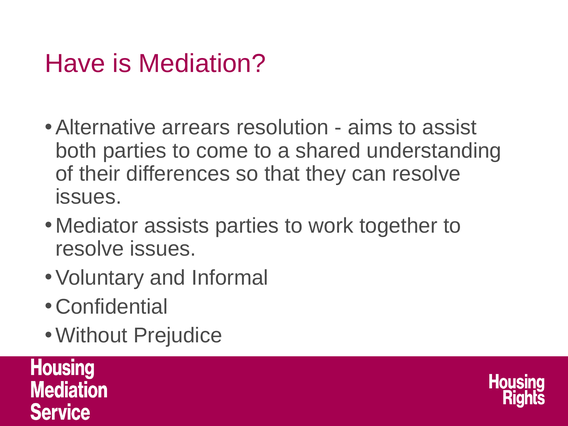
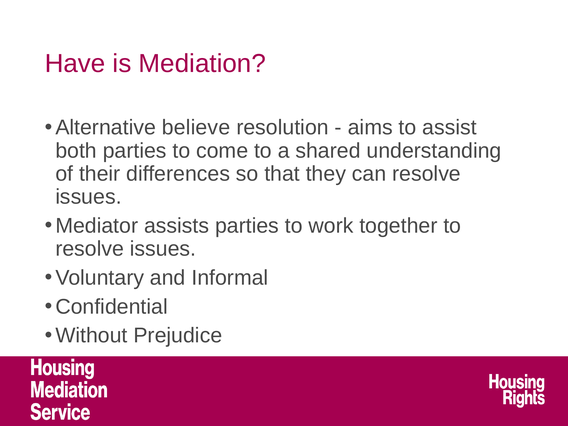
arrears: arrears -> believe
